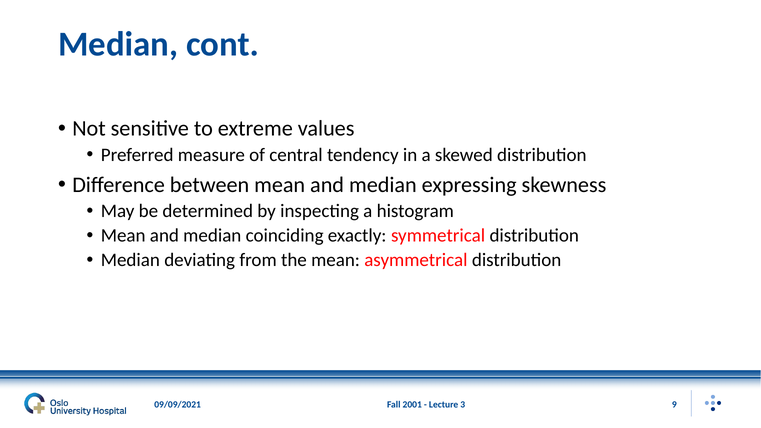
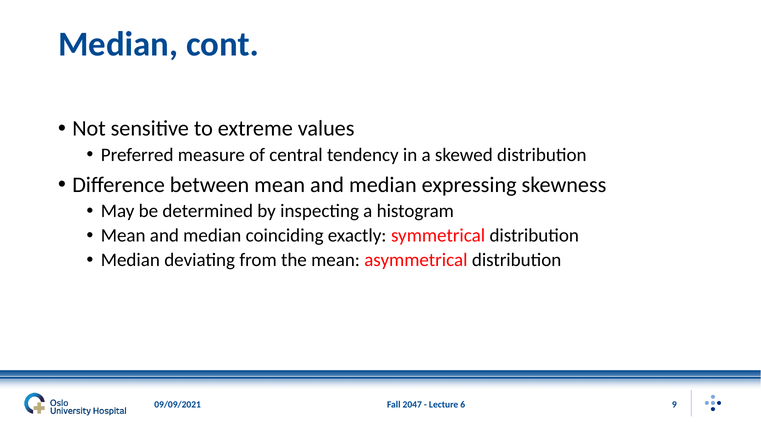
2001: 2001 -> 2047
3: 3 -> 6
